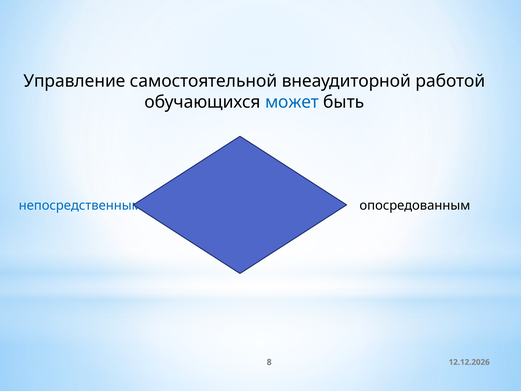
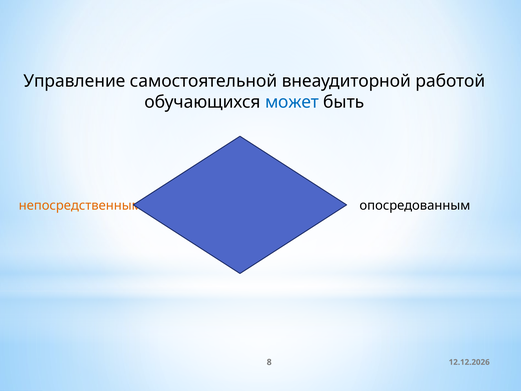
непосредственным colour: blue -> orange
